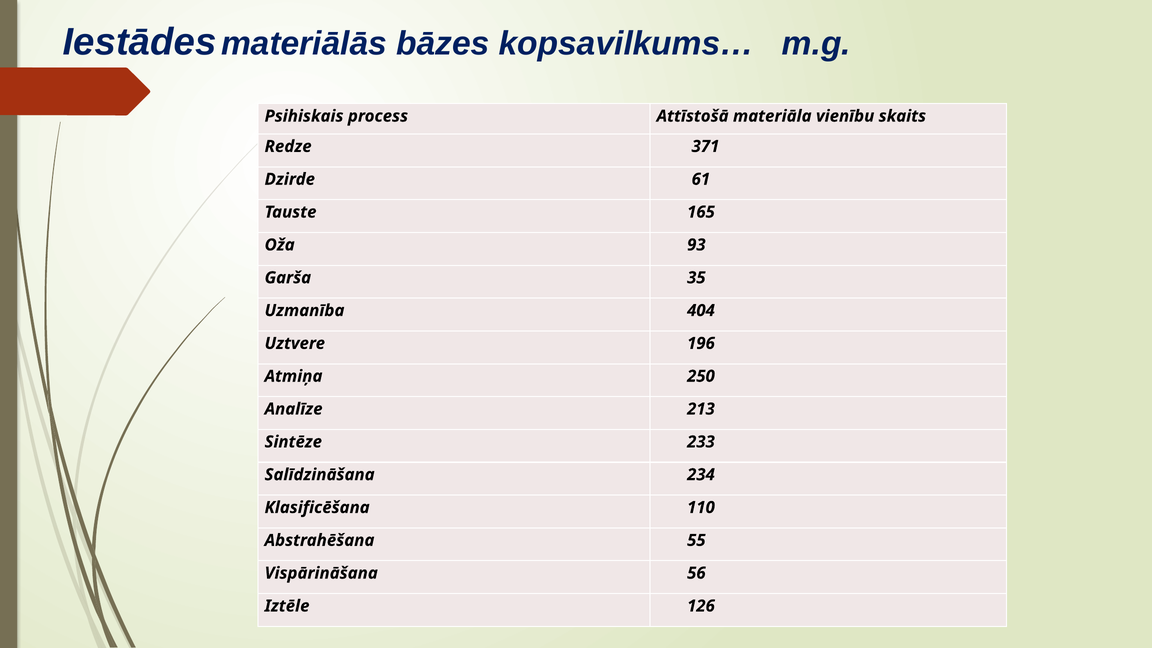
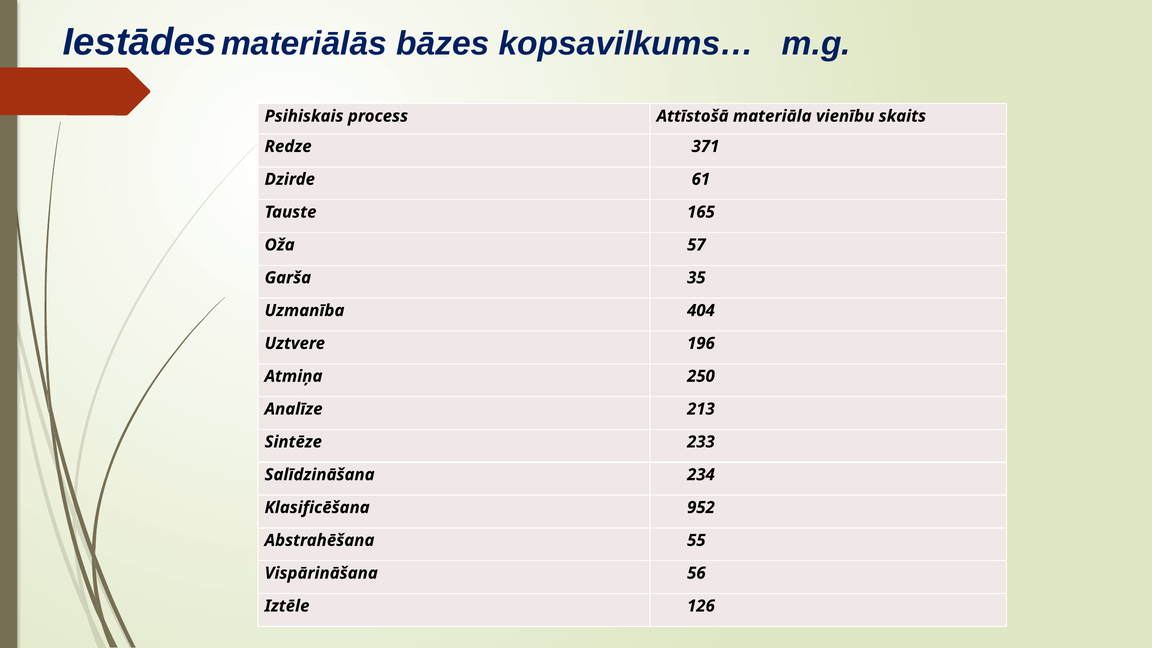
93: 93 -> 57
110: 110 -> 952
